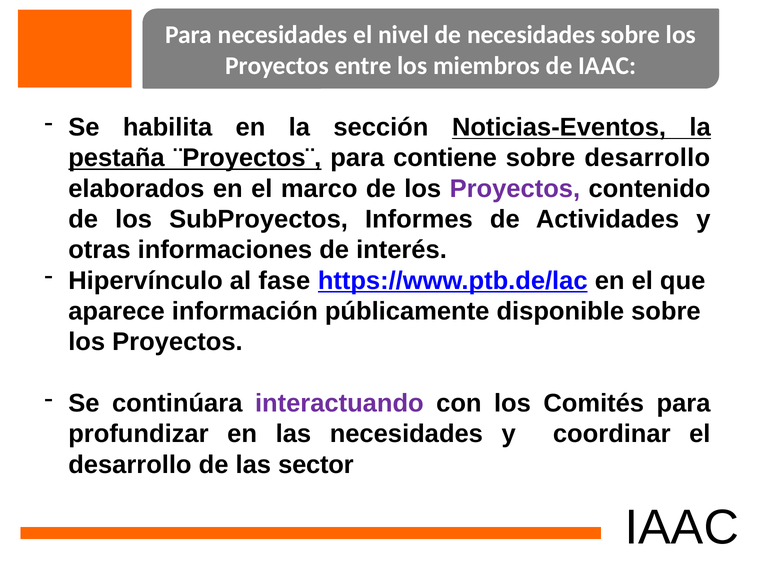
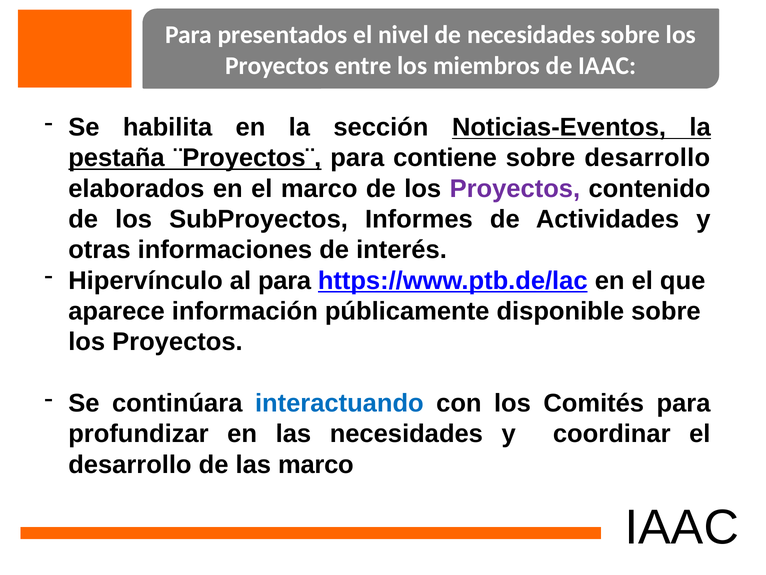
Para necesidades: necesidades -> presentados
al fase: fase -> para
interactuando colour: purple -> blue
las sector: sector -> marco
